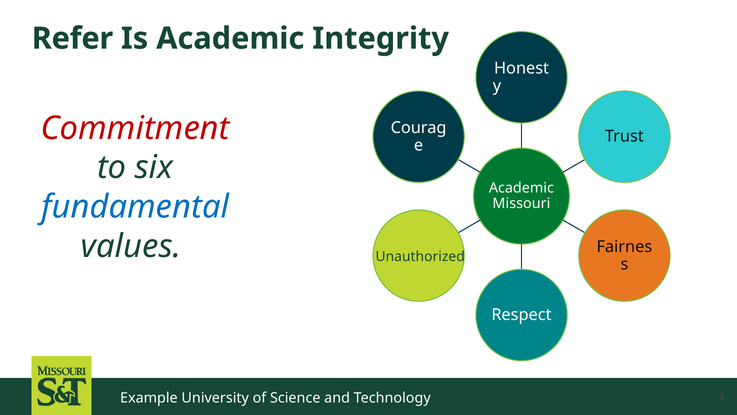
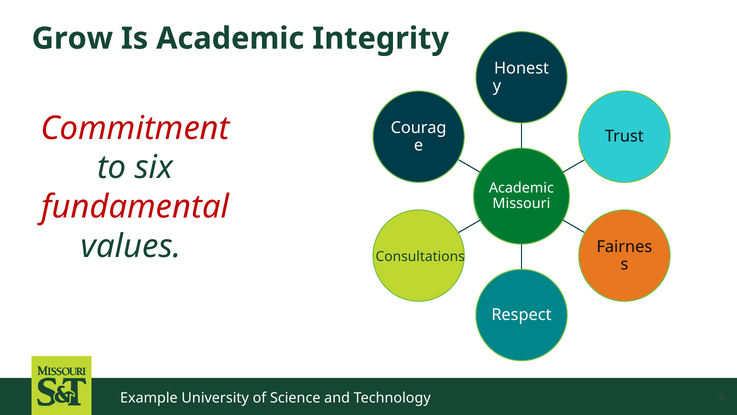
Refer: Refer -> Grow
fundamental colour: blue -> red
Unauthorized: Unauthorized -> Consultations
